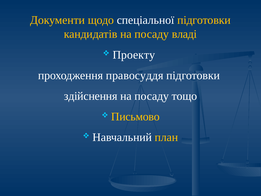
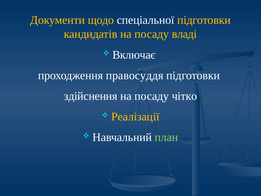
Проекту: Проекту -> Включає
тощо: тощо -> чітко
Письмово: Письмово -> Реалізації
план colour: yellow -> light green
